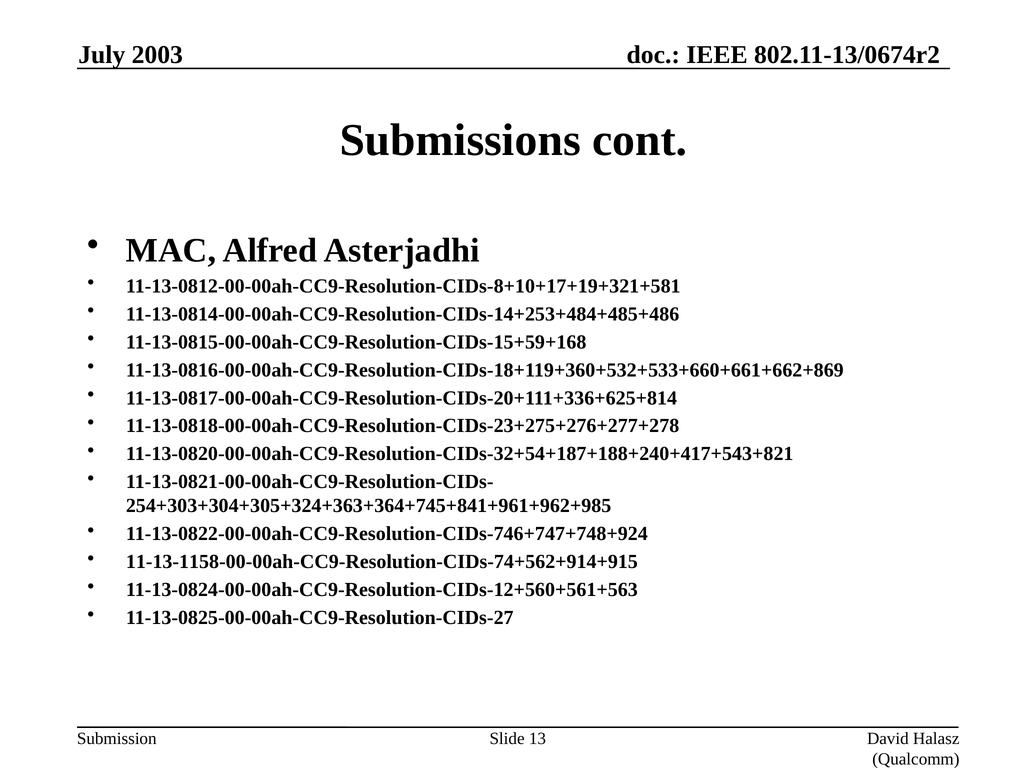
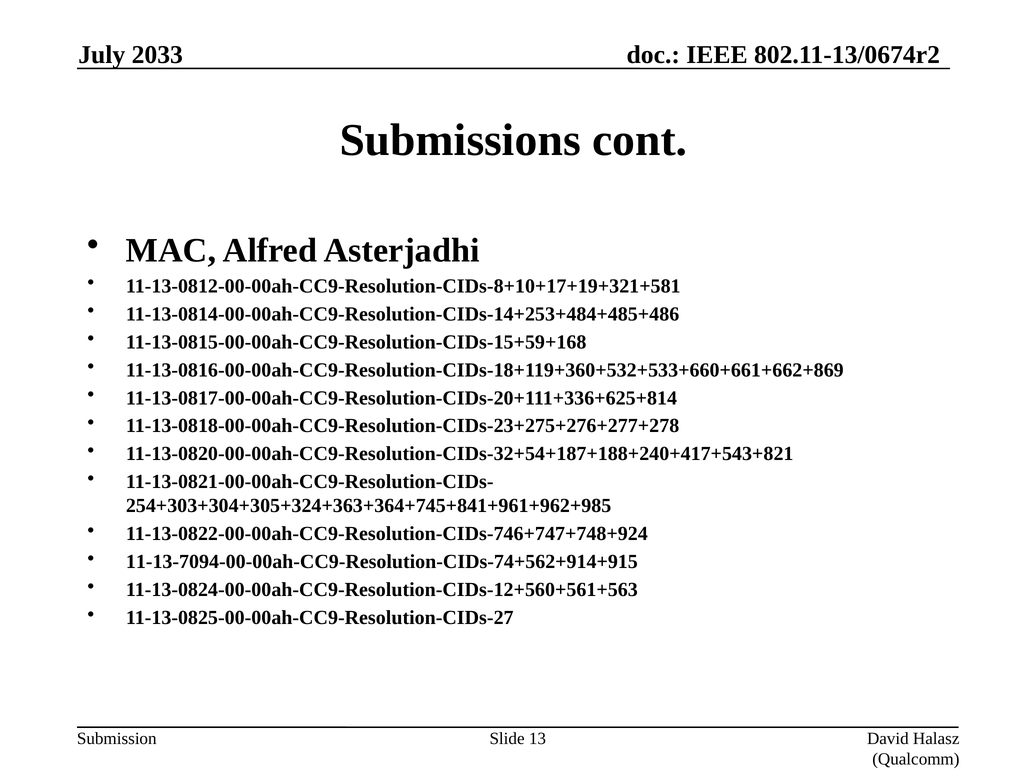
2003: 2003 -> 2033
11-13-1158-00-00ah-CC9-Resolution-CIDs-74+562+914+915: 11-13-1158-00-00ah-CC9-Resolution-CIDs-74+562+914+915 -> 11-13-7094-00-00ah-CC9-Resolution-CIDs-74+562+914+915
